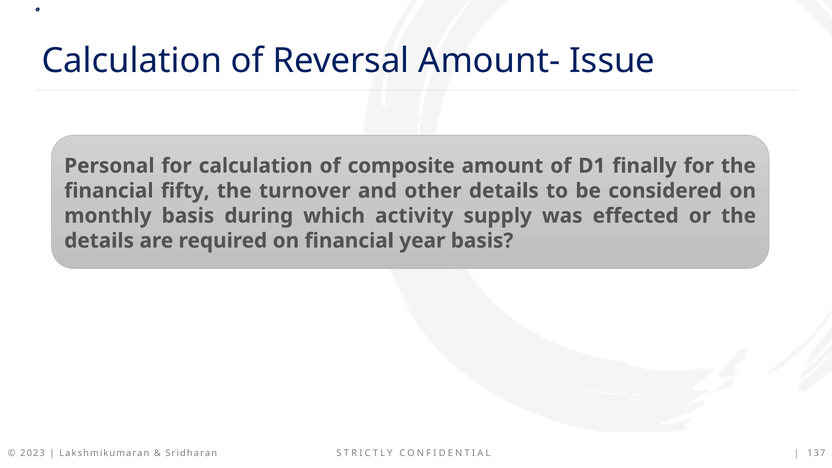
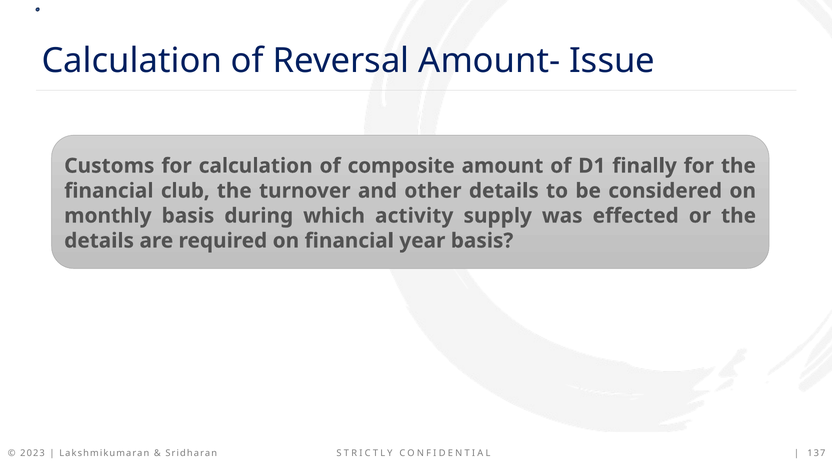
Personal: Personal -> Customs
fifty: fifty -> club
